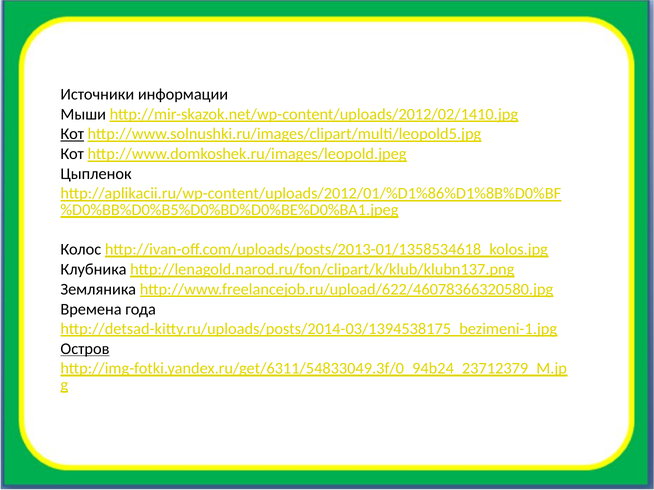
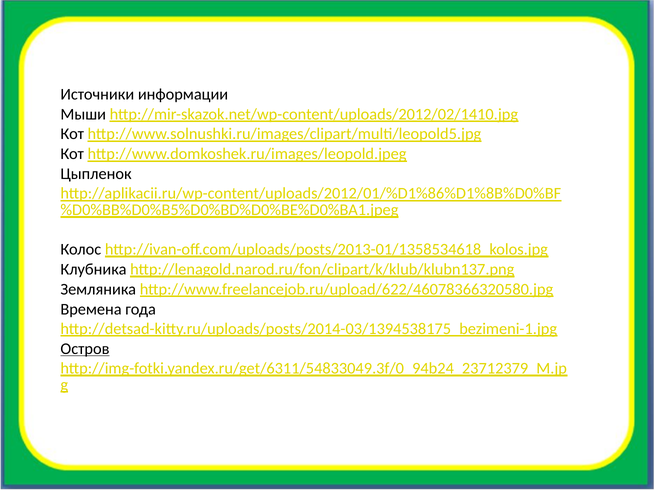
Кот at (72, 134) underline: present -> none
